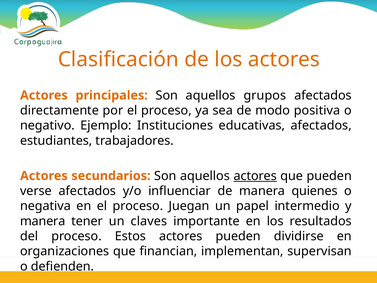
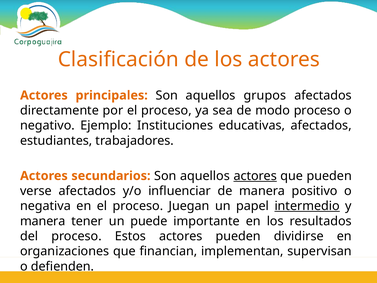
modo positiva: positiva -> proceso
quienes: quienes -> positivo
intermedio underline: none -> present
claves: claves -> puede
